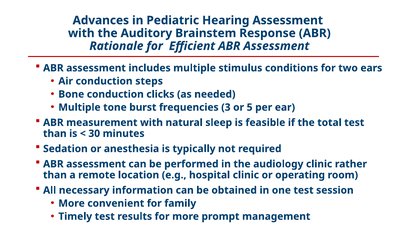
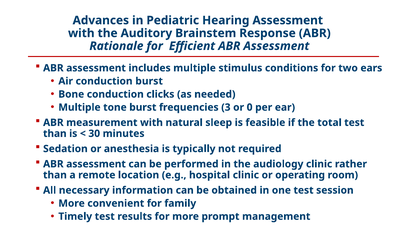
conduction steps: steps -> burst
5: 5 -> 0
